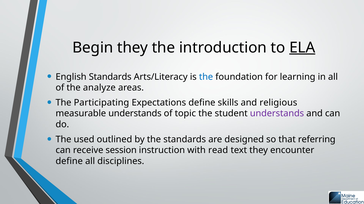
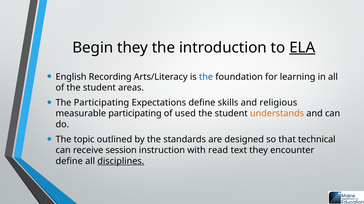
English Standards: Standards -> Recording
of the analyze: analyze -> student
measurable understands: understands -> participating
topic: topic -> used
understands at (277, 114) colour: purple -> orange
used: used -> topic
referring: referring -> technical
disciplines underline: none -> present
